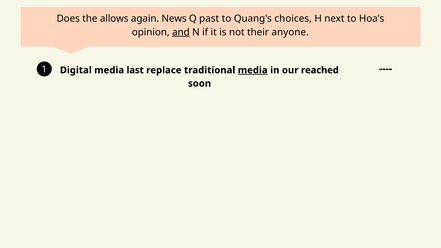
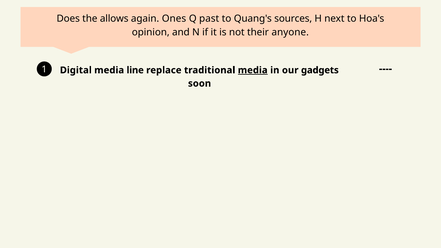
News: News -> Ones
choices: choices -> sources
and underline: present -> none
last: last -> line
reached: reached -> gadgets
